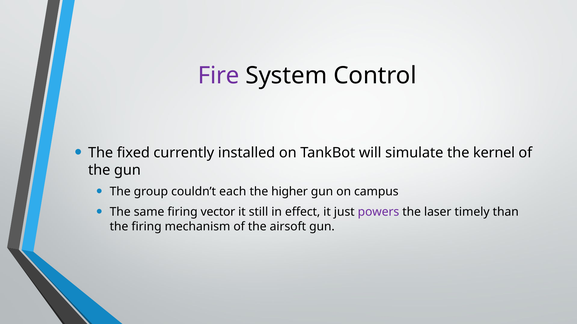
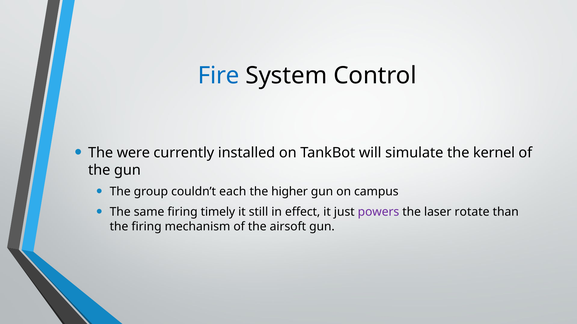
Fire colour: purple -> blue
fixed: fixed -> were
vector: vector -> timely
timely: timely -> rotate
